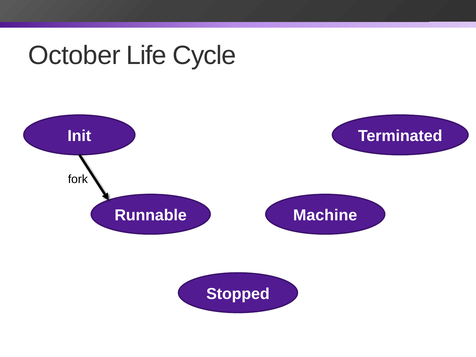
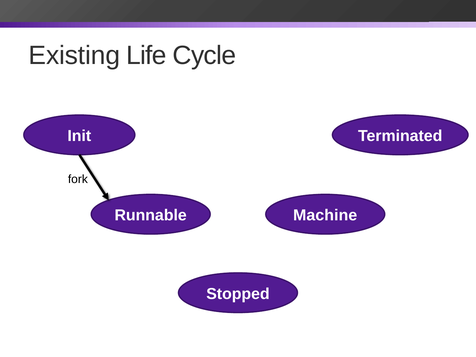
October: October -> Existing
